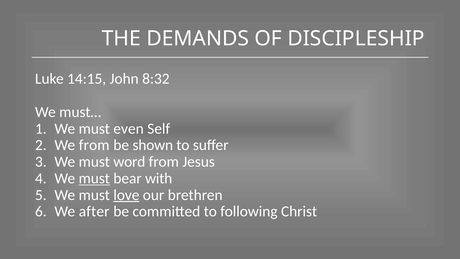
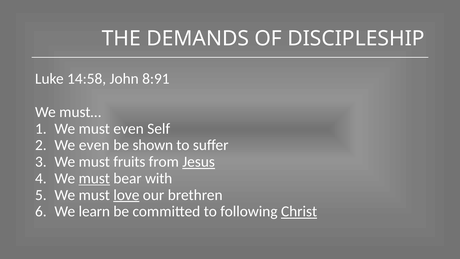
14:15: 14:15 -> 14:58
8:32: 8:32 -> 8:91
We from: from -> even
word: word -> fruits
Jesus underline: none -> present
after: after -> learn
Christ underline: none -> present
